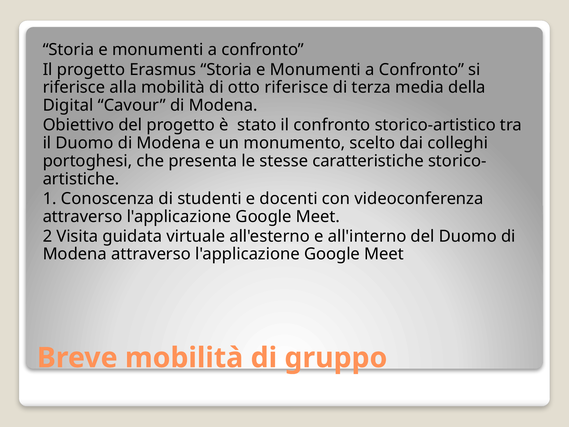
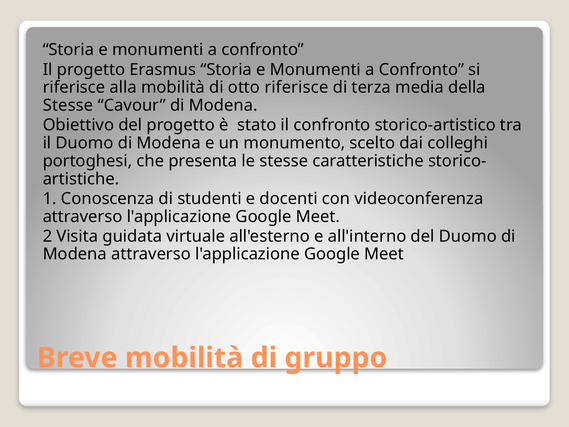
Digital at (68, 105): Digital -> Stesse
